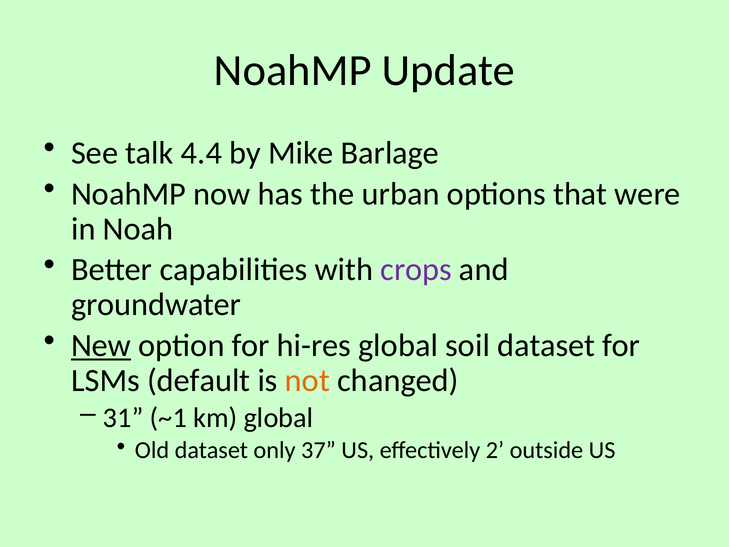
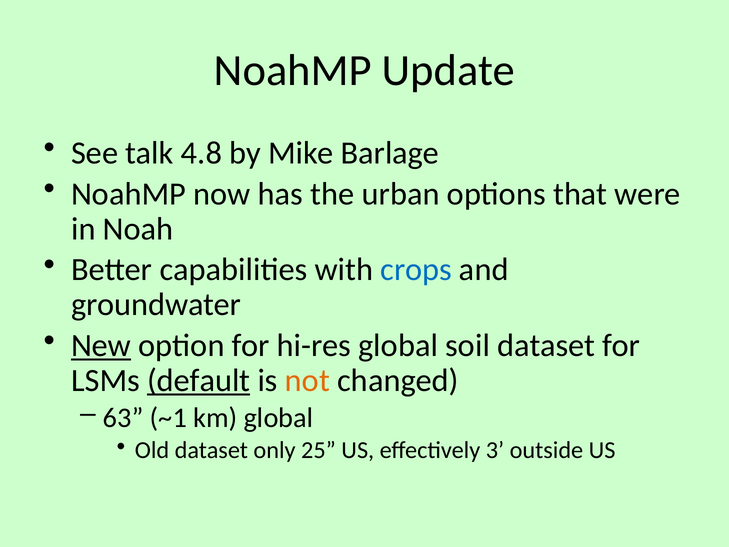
4.4: 4.4 -> 4.8
crops colour: purple -> blue
default underline: none -> present
31: 31 -> 63
37: 37 -> 25
2: 2 -> 3
